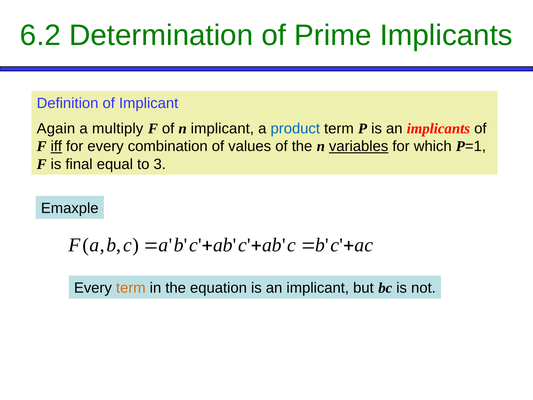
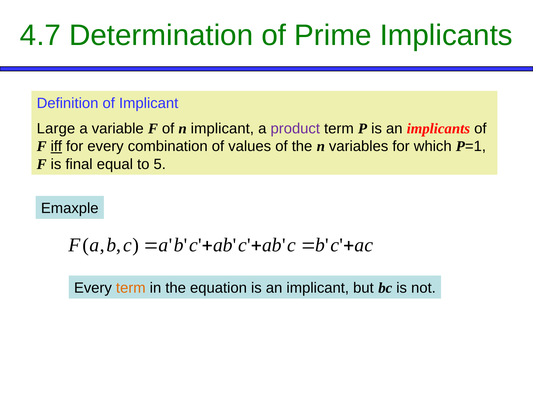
6.2: 6.2 -> 4.7
Again: Again -> Large
multiply: multiply -> variable
product colour: blue -> purple
variables underline: present -> none
3: 3 -> 5
